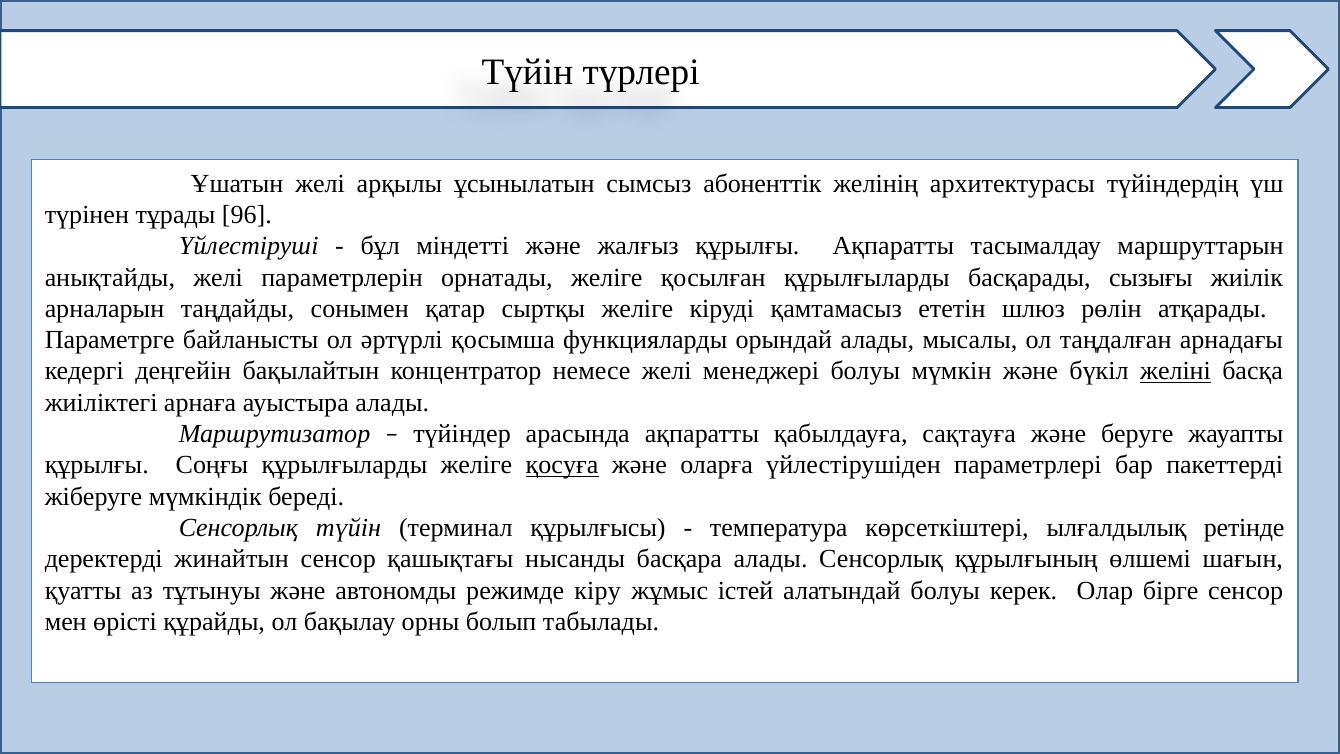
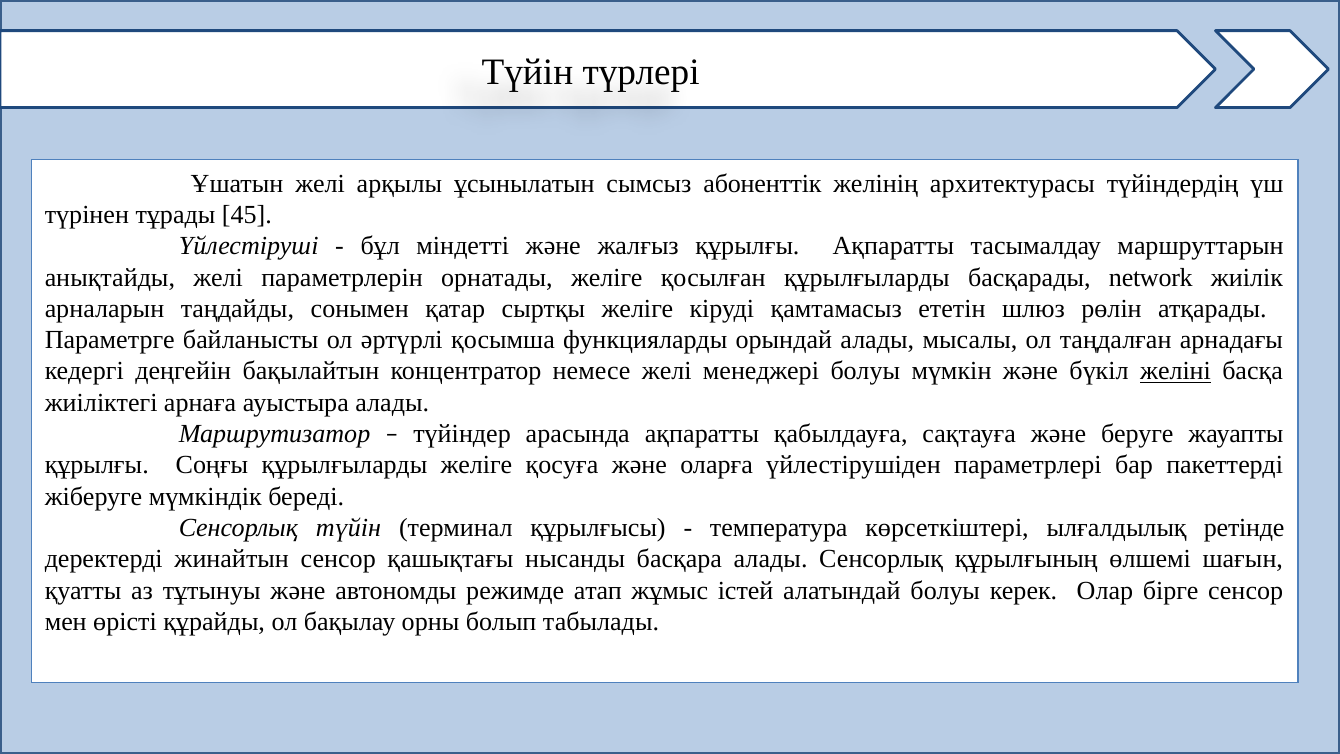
96: 96 -> 45
сызығы: сызығы -> network
қосуға underline: present -> none
кіру: кіру -> атап
